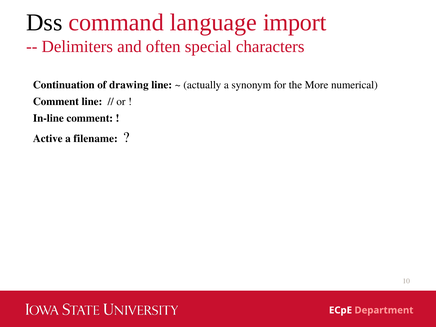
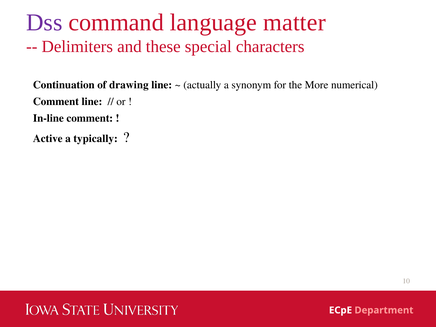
Dss colour: black -> purple
import: import -> matter
often: often -> these
filename: filename -> typically
